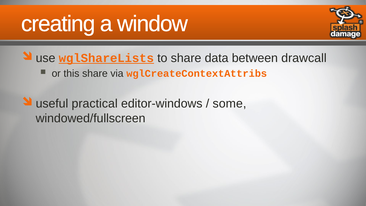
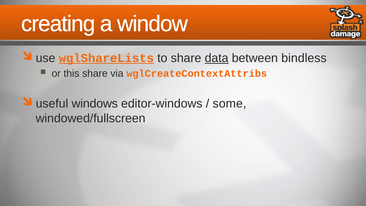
data underline: none -> present
drawcall: drawcall -> bindless
practical: practical -> windows
